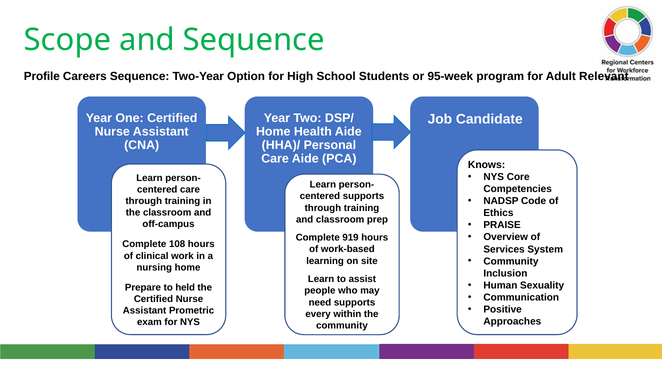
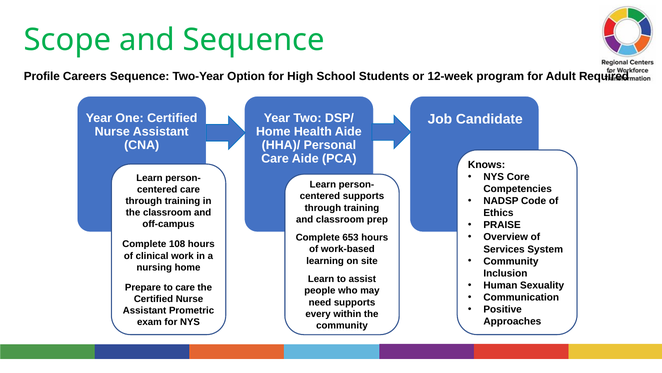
95-week: 95-week -> 12-week
Relevant: Relevant -> Required
919: 919 -> 653
to held: held -> care
